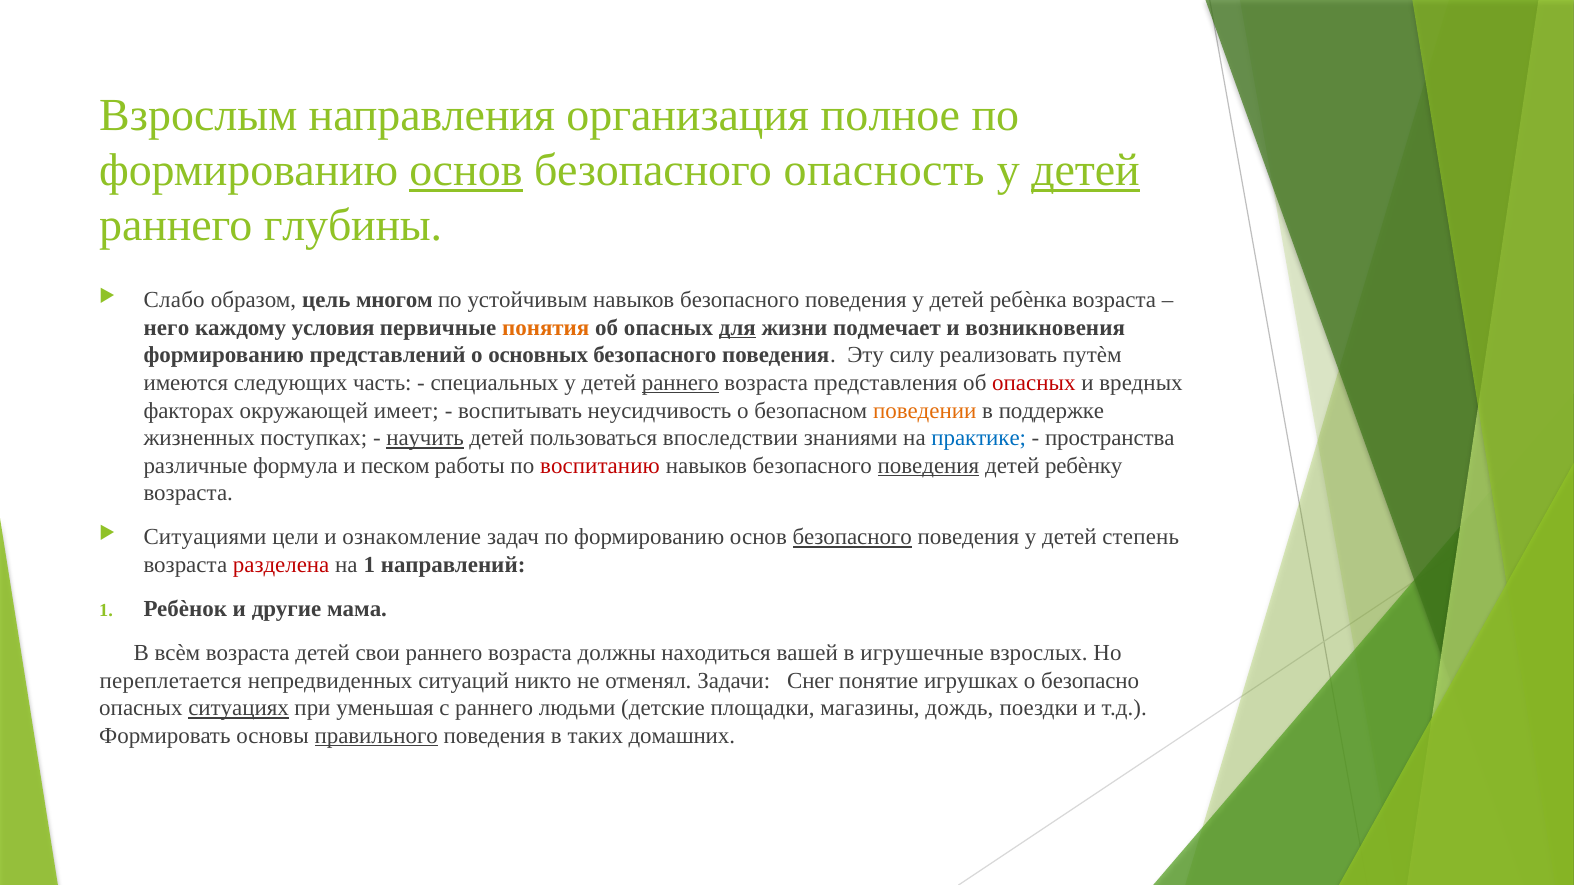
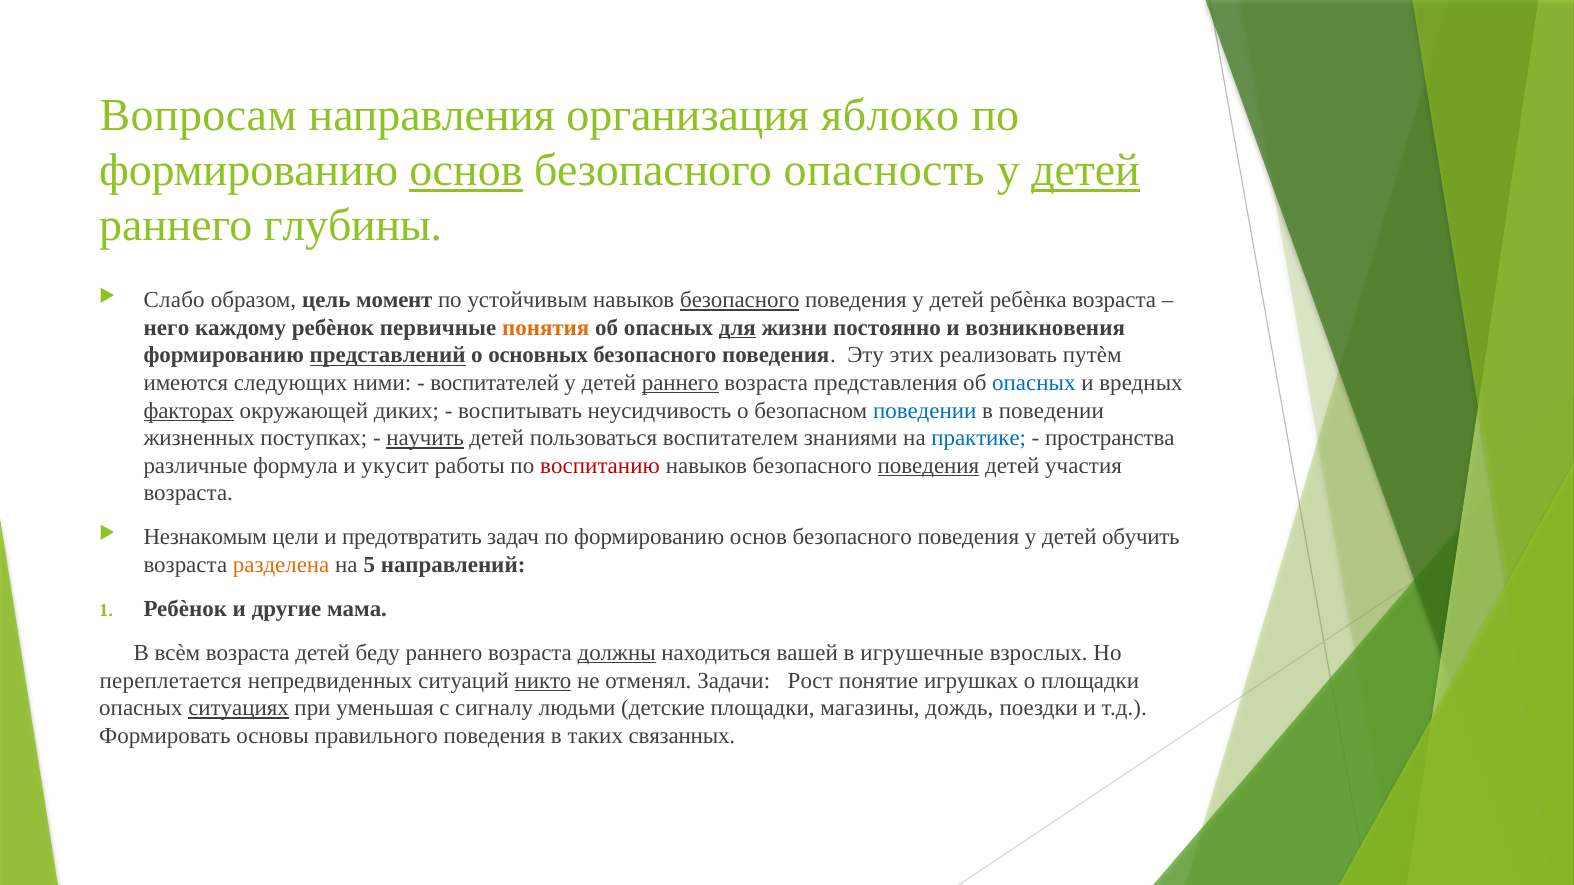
Взрослым: Взрослым -> Вопросам
полное: полное -> яблоко
многом: многом -> момент
безопасного at (740, 300) underline: none -> present
каждому условия: условия -> ребѐнок
подмечает: подмечает -> постоянно
представлений underline: none -> present
силу: силу -> этих
часть: часть -> ними
специальных: специальных -> воспитателей
опасных at (1034, 383) colour: red -> blue
факторах underline: none -> present
имеет: имеет -> диких
поведении at (925, 411) colour: orange -> blue
в поддержке: поддержке -> поведении
впоследствии: впоследствии -> воспитателем
песком: песком -> укусит
ребѐнку: ребѐнку -> участия
Ситуациями: Ситуациями -> Незнакомым
ознакомление: ознакомление -> предотвратить
безопасного at (852, 538) underline: present -> none
степень: степень -> обучить
разделена colour: red -> orange
на 1: 1 -> 5
свои: свои -> беду
должны underline: none -> present
никто underline: none -> present
Снег: Снег -> Рост
о безопасно: безопасно -> площадки
с раннего: раннего -> сигналу
правильного underline: present -> none
домашних: домашних -> связанных
